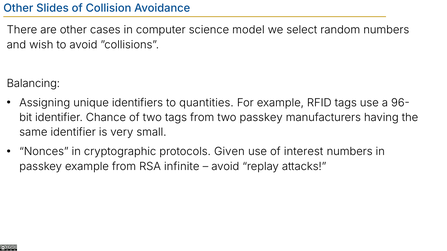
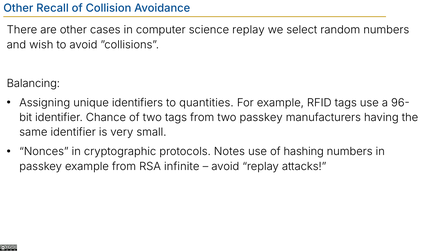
Slides: Slides -> Recall
science model: model -> replay
Given: Given -> Notes
interest: interest -> hashing
